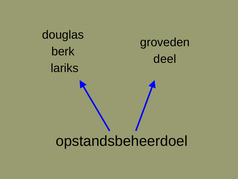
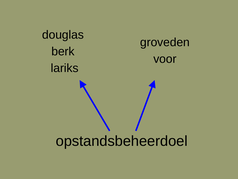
deel: deel -> voor
